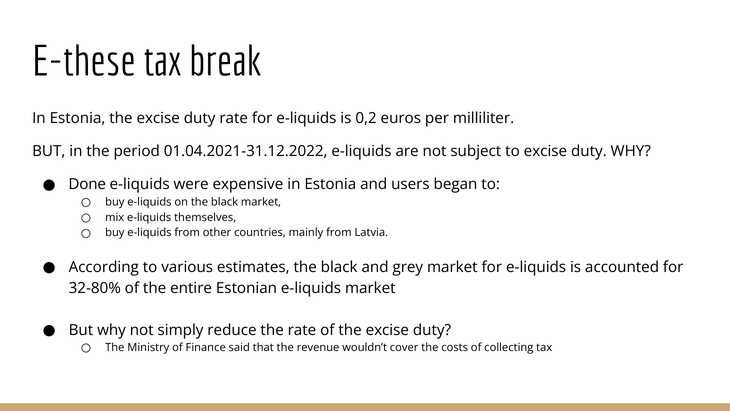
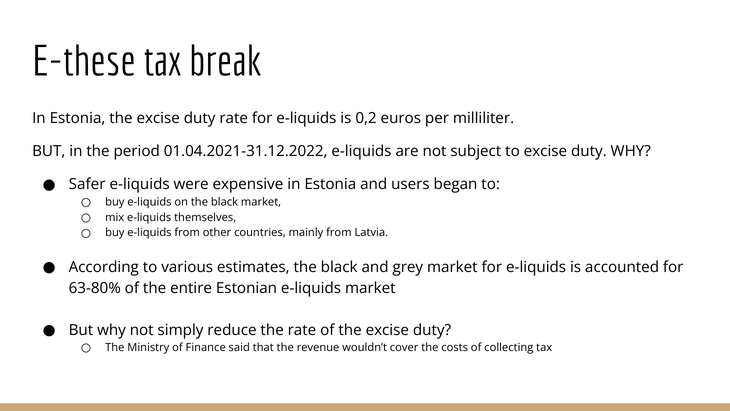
Done: Done -> Safer
32-80%: 32-80% -> 63-80%
